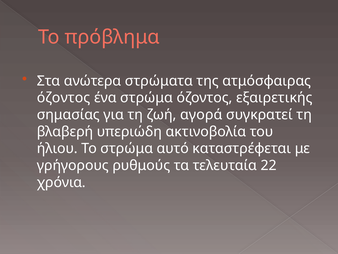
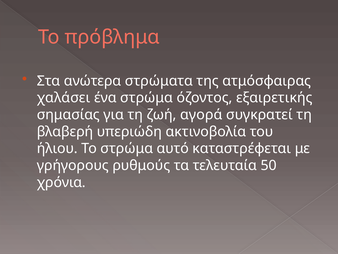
όζοντος at (64, 98): όζοντος -> χαλάσει
22: 22 -> 50
